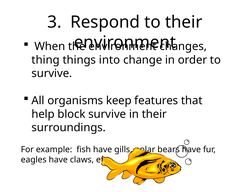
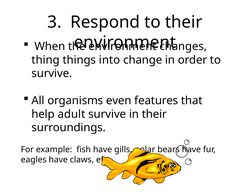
keep: keep -> even
block: block -> adult
